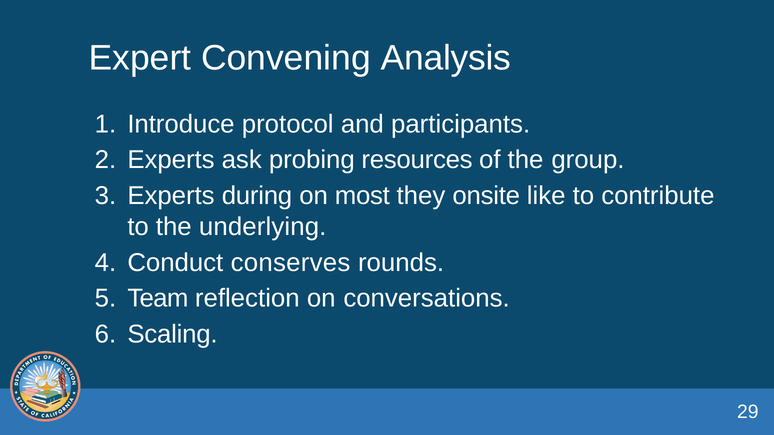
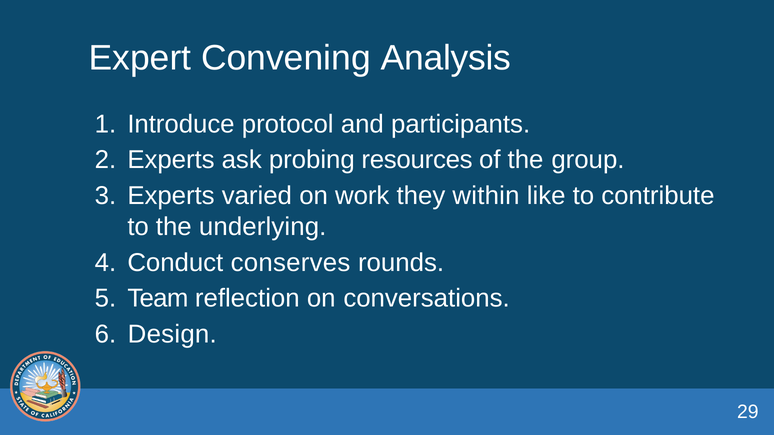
during: during -> varied
most: most -> work
onsite: onsite -> within
Scaling: Scaling -> Design
